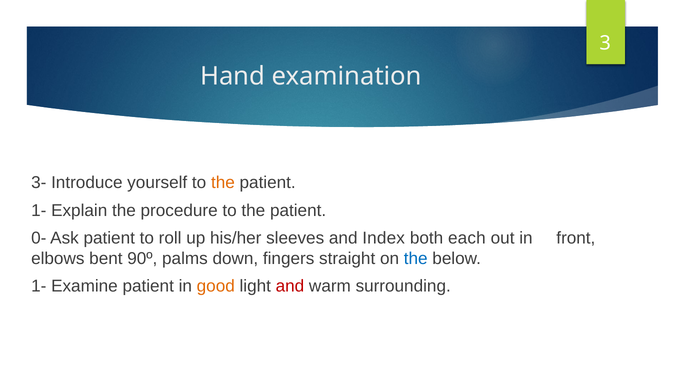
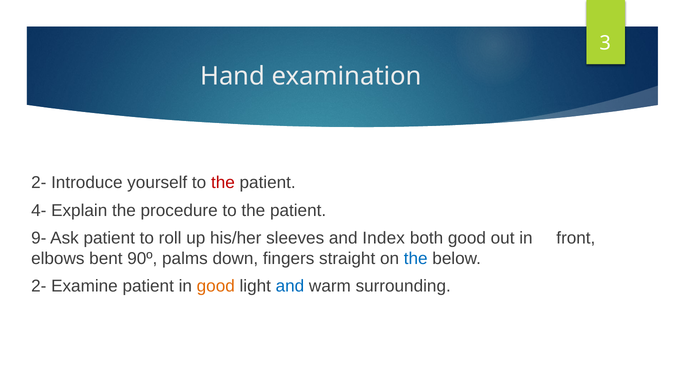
3- at (39, 183): 3- -> 2-
the at (223, 183) colour: orange -> red
1- at (39, 211): 1- -> 4-
0-: 0- -> 9-
both each: each -> good
1- at (39, 286): 1- -> 2-
and at (290, 286) colour: red -> blue
